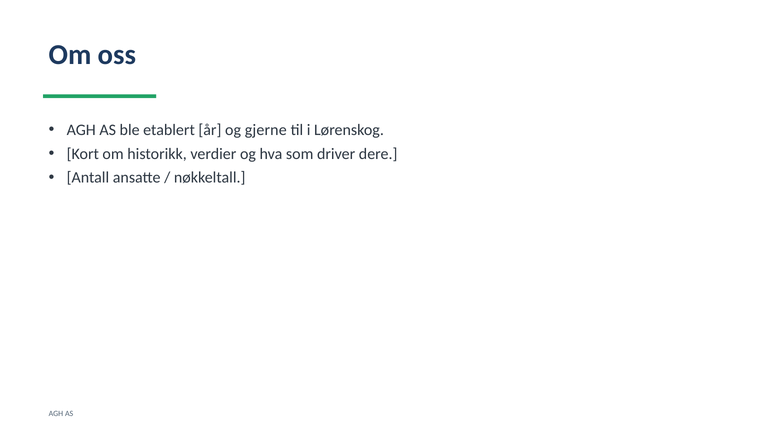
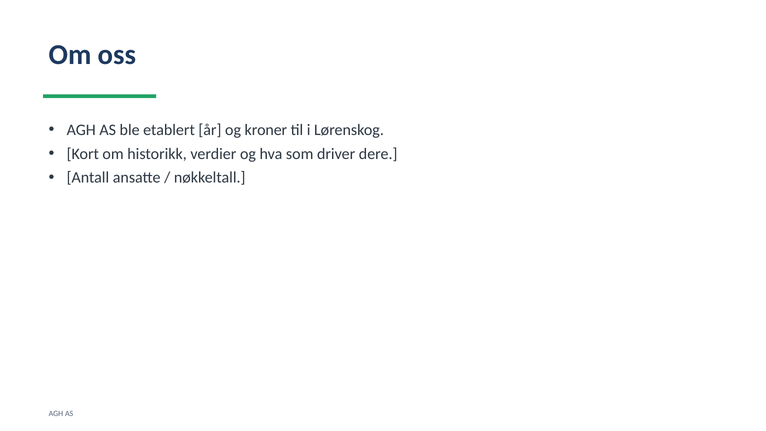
gjerne: gjerne -> kroner
